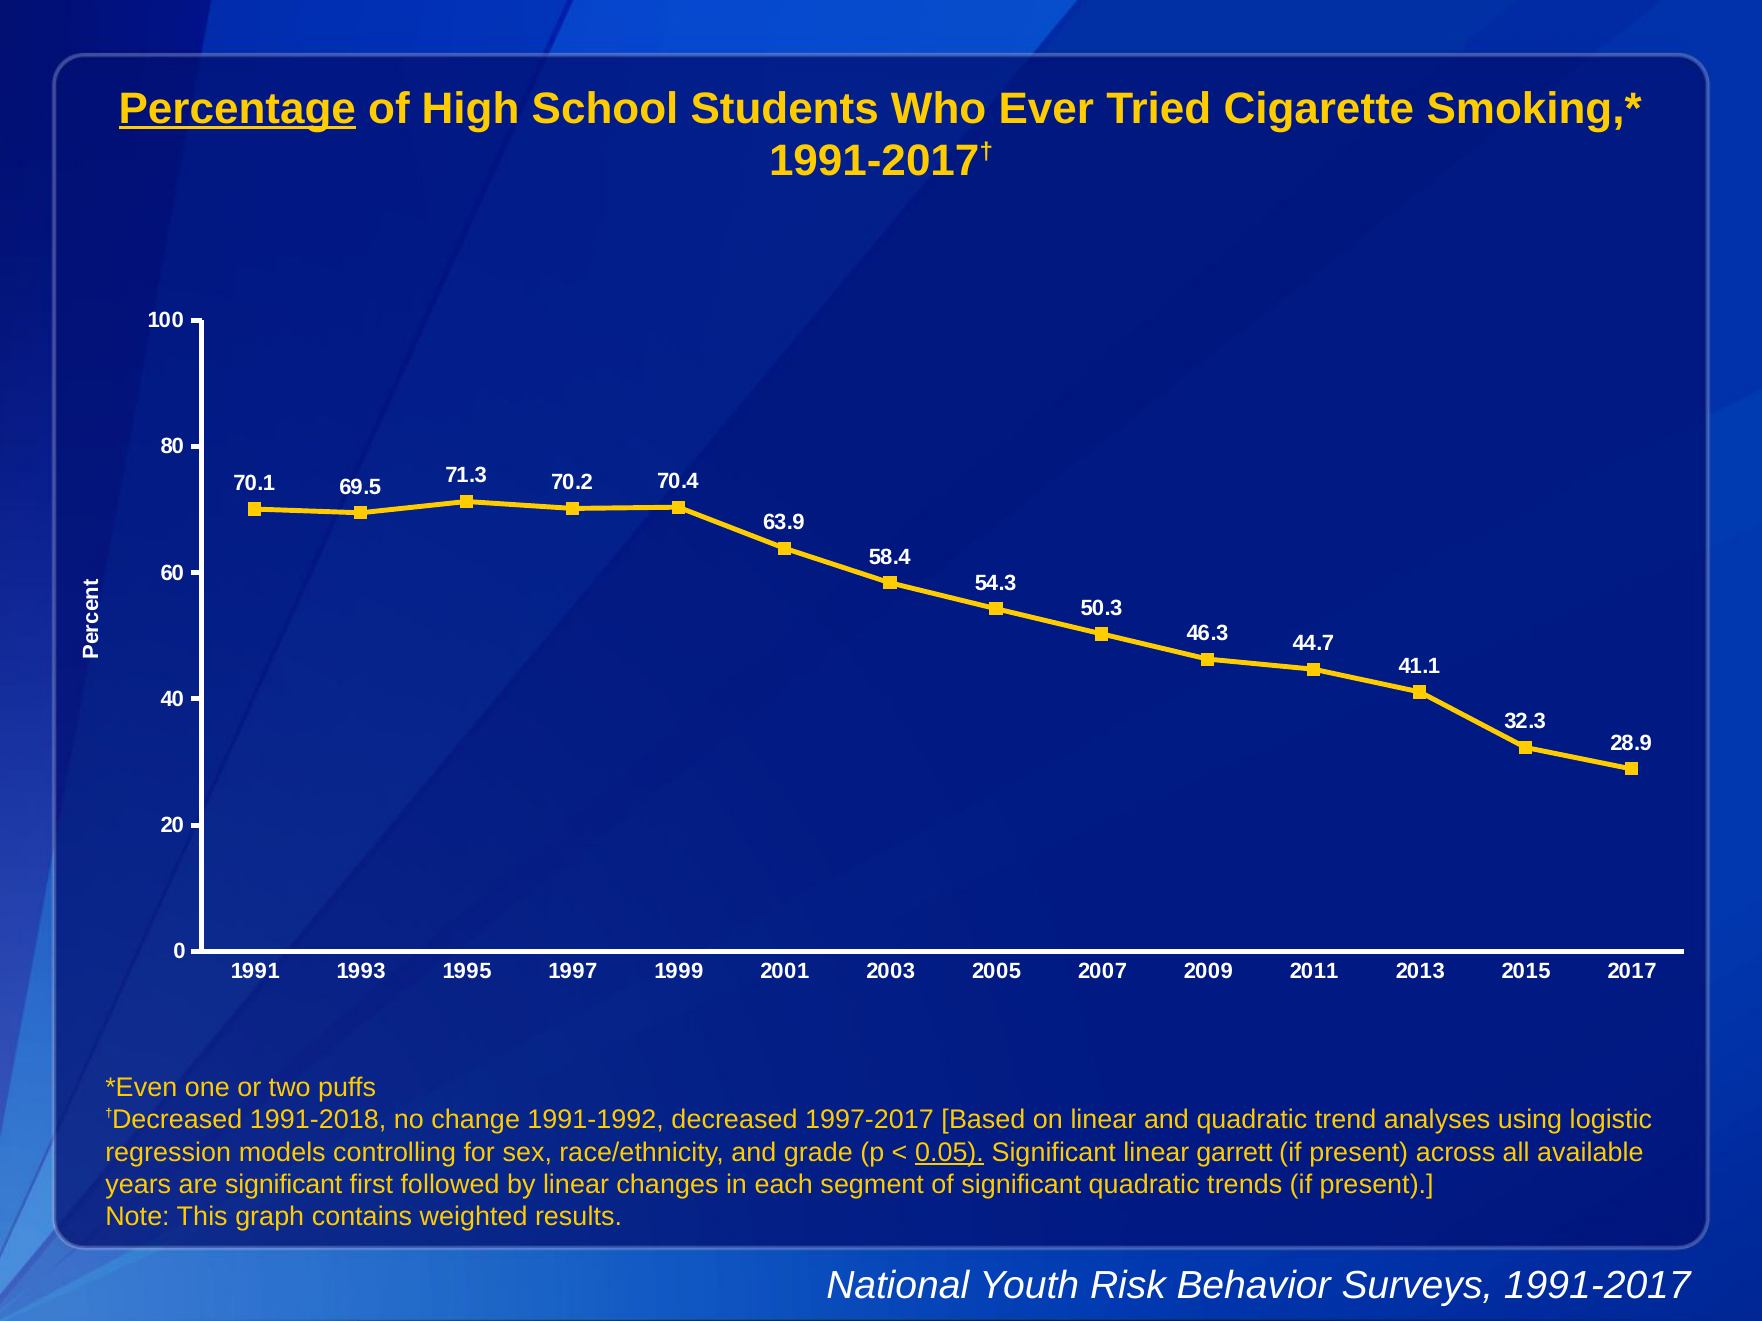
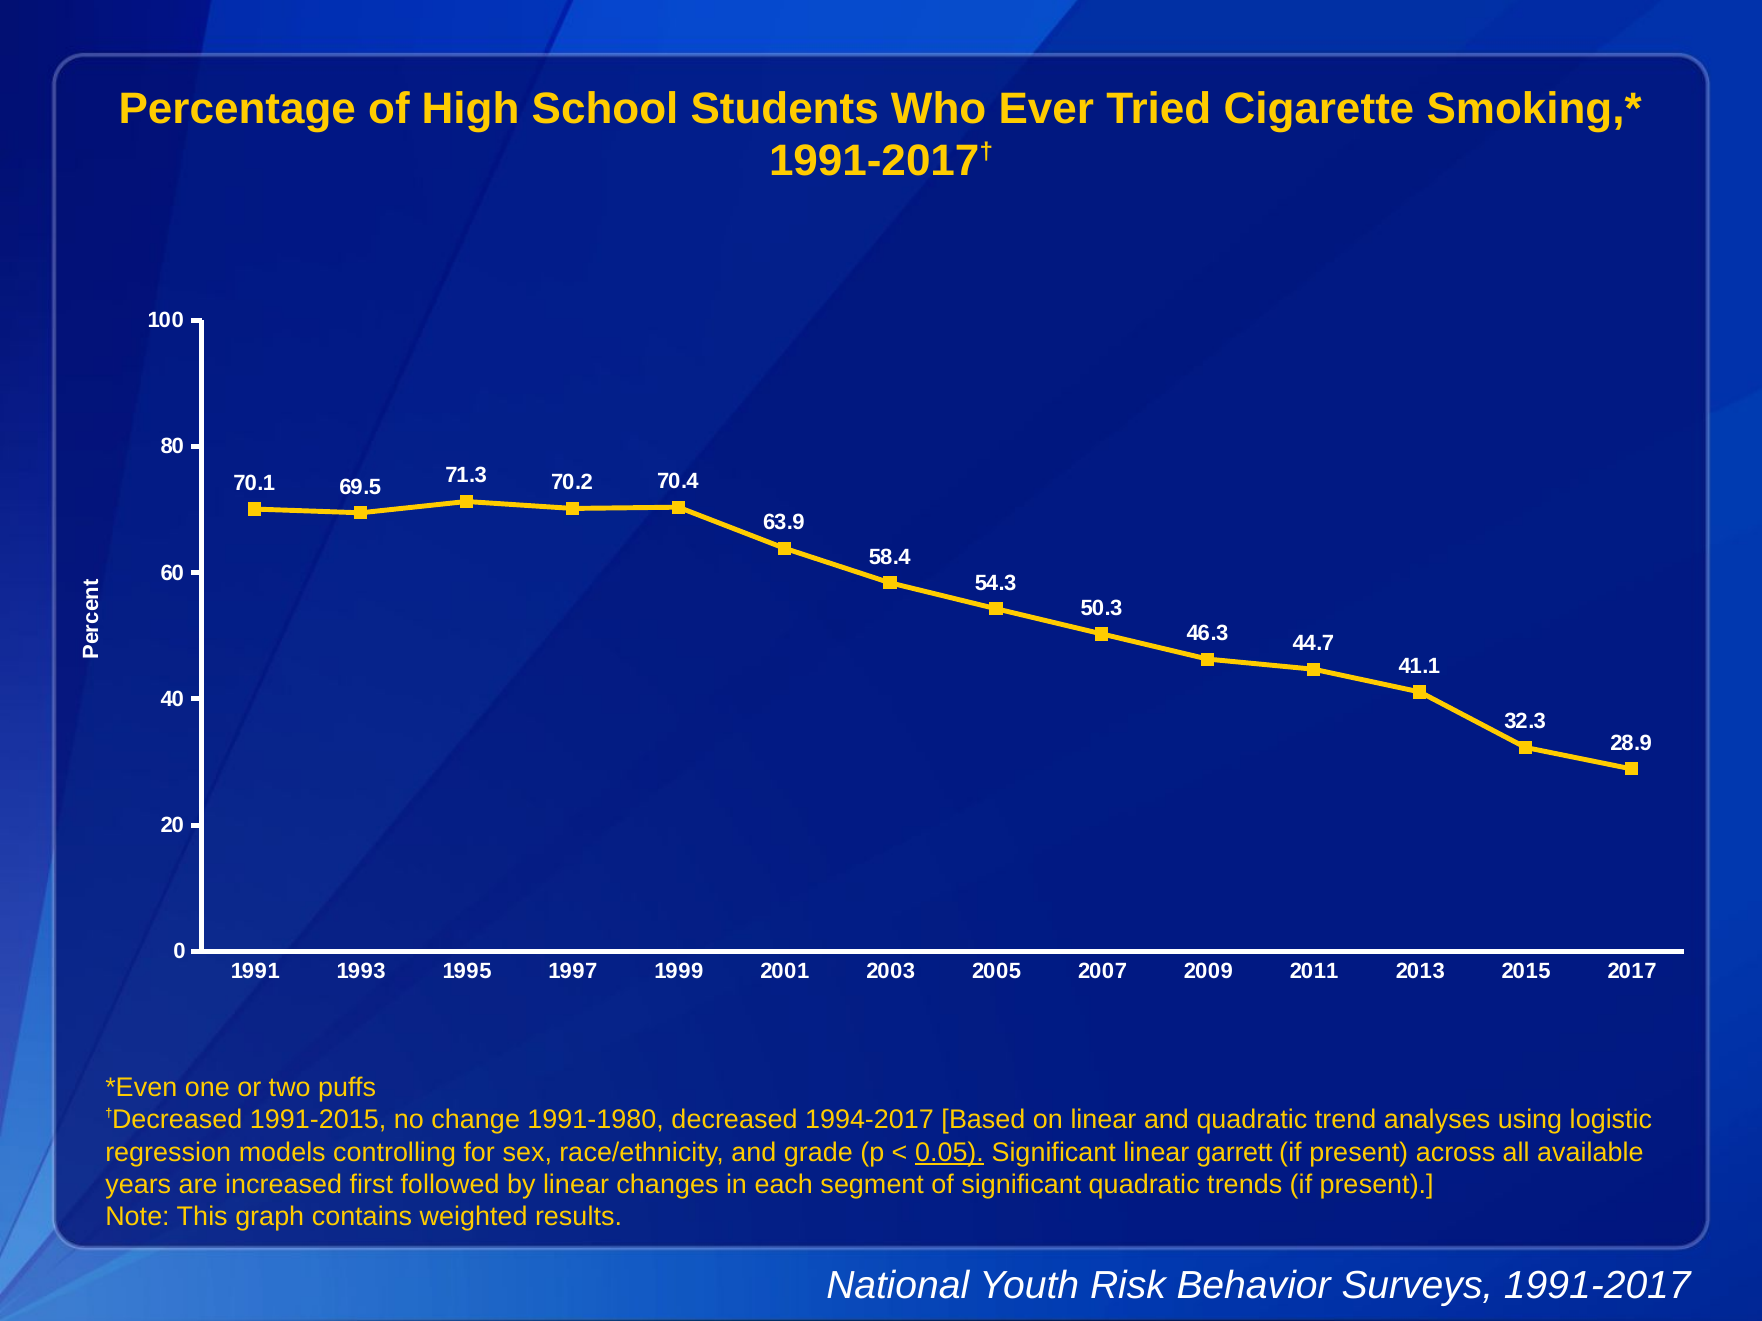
Percentage underline: present -> none
1991-2018: 1991-2018 -> 1991-2015
1991-1992: 1991-1992 -> 1991-1980
1997-2017: 1997-2017 -> 1994-2017
are significant: significant -> increased
